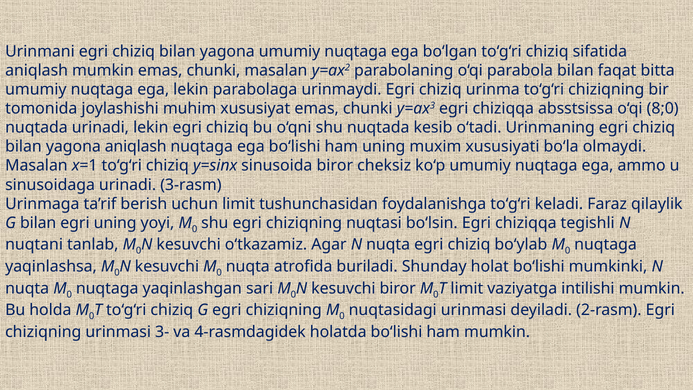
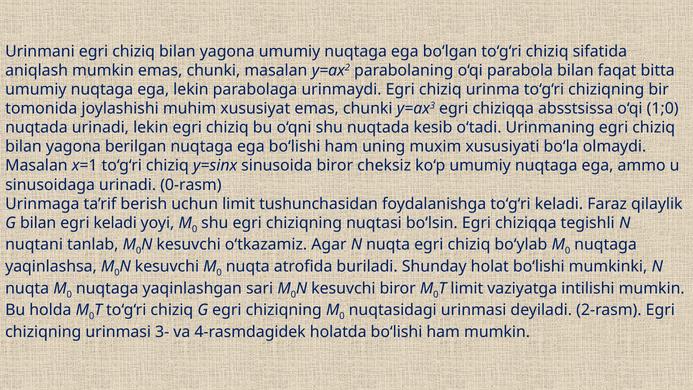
8;0: 8;0 -> 1;0
yagona aniqlash: aniqlash -> berilgan
3-rasm: 3-rasm -> 0-rasm
egri uning: uning -> keladi
